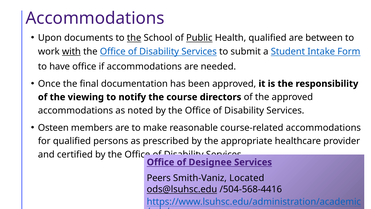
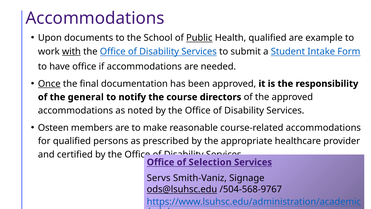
the at (134, 38) underline: present -> none
between: between -> example
Once underline: none -> present
viewing: viewing -> general
Designee: Designee -> Selection
Peers: Peers -> Servs
Located: Located -> Signage
/504-568-4416: /504-568-4416 -> /504-568-9767
